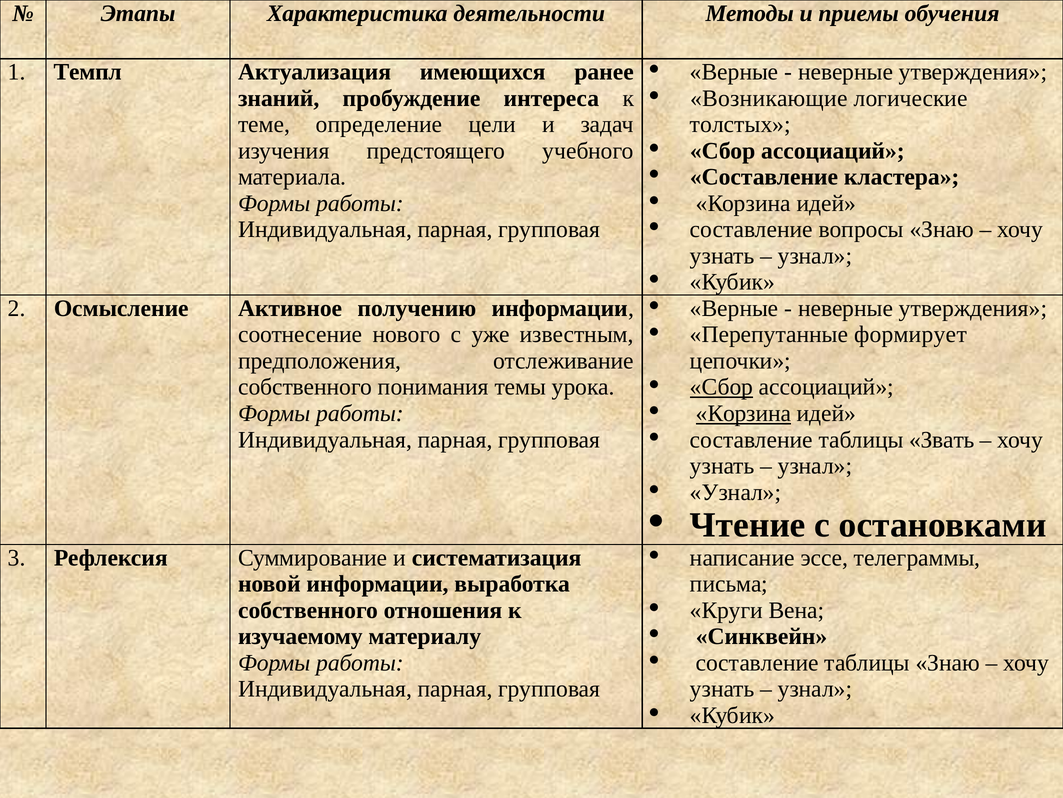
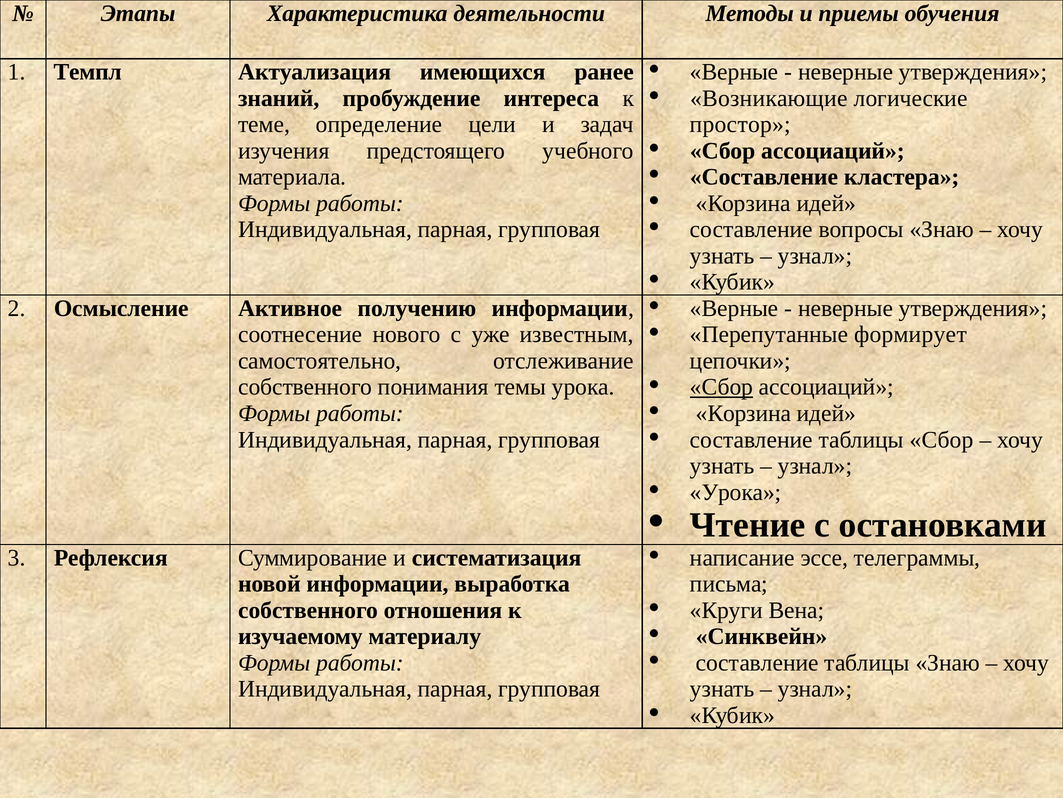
толстых: толстых -> простор
предположения: предположения -> самостоятельно
Корзина at (743, 413) underline: present -> none
таблицы Звать: Звать -> Сбор
Узнал at (736, 492): Узнал -> Урока
